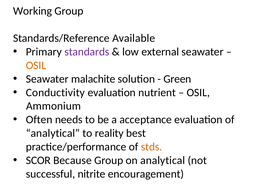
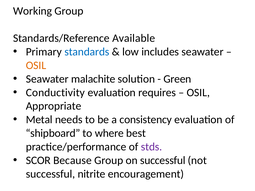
standards colour: purple -> blue
external: external -> includes
nutrient: nutrient -> requires
Ammonium: Ammonium -> Appropriate
Often: Often -> Metal
acceptance: acceptance -> consistency
analytical at (53, 133): analytical -> shipboard
reality: reality -> where
stds colour: orange -> purple
on analytical: analytical -> successful
